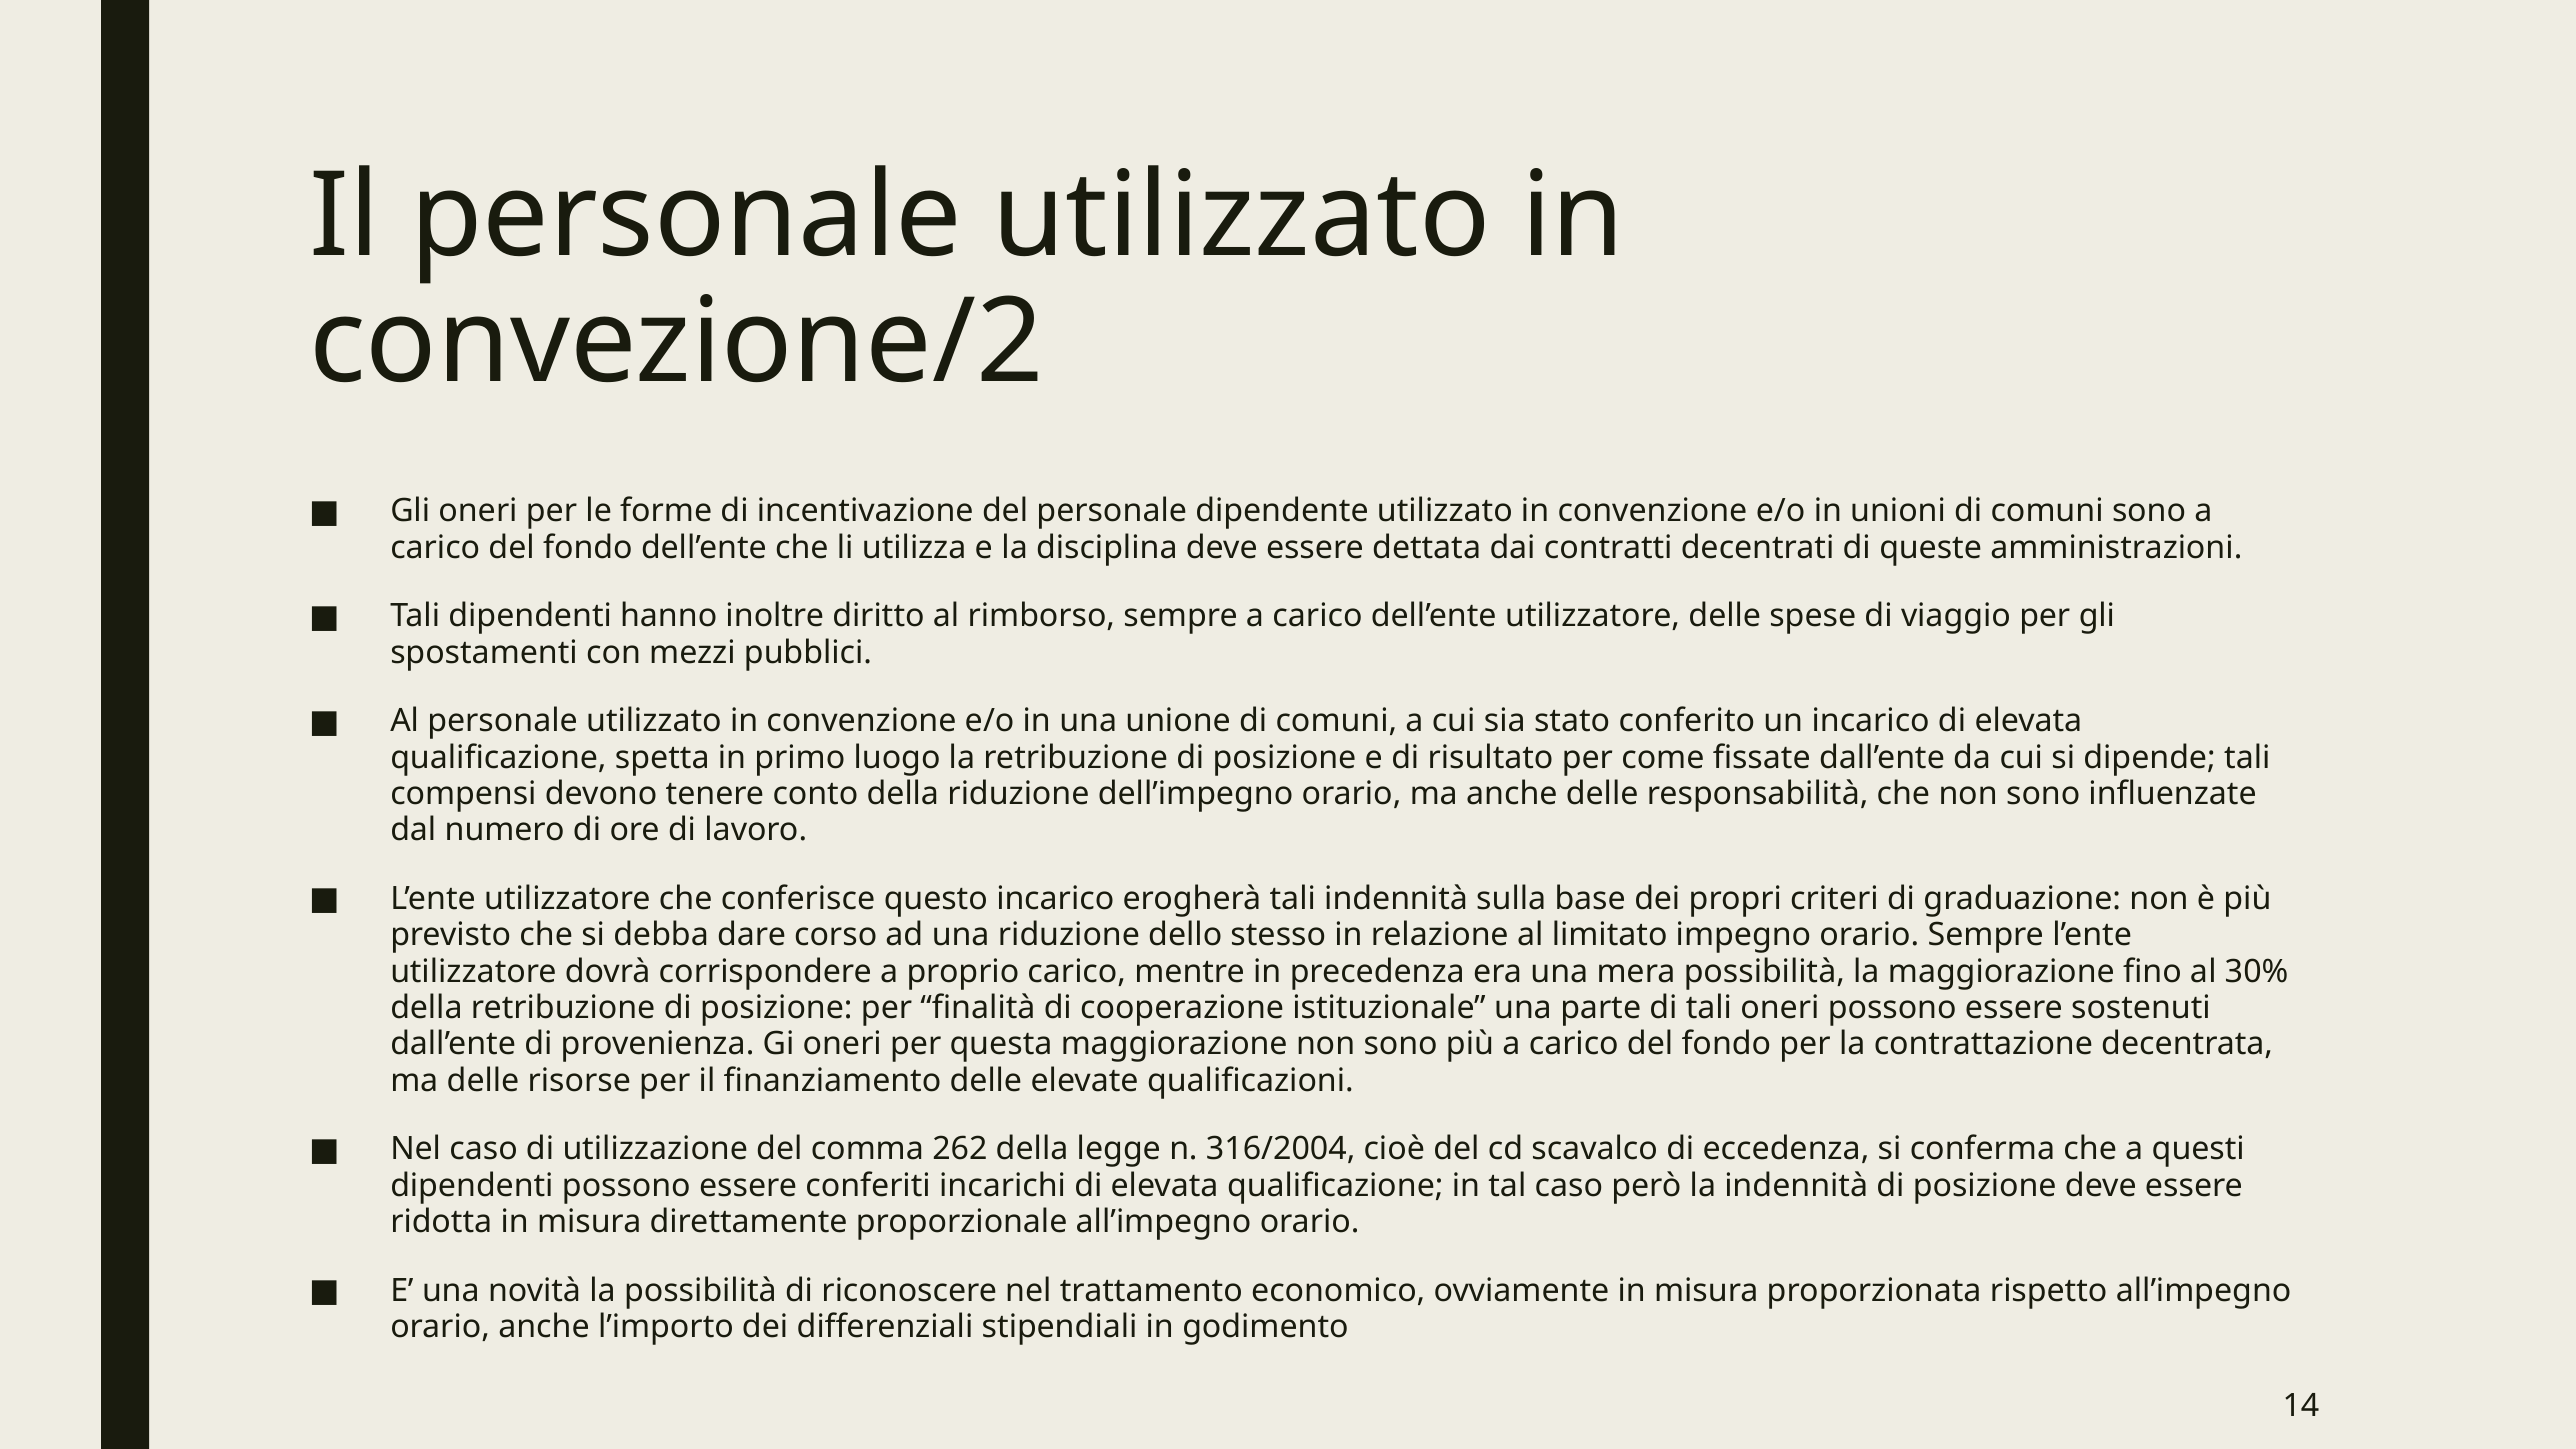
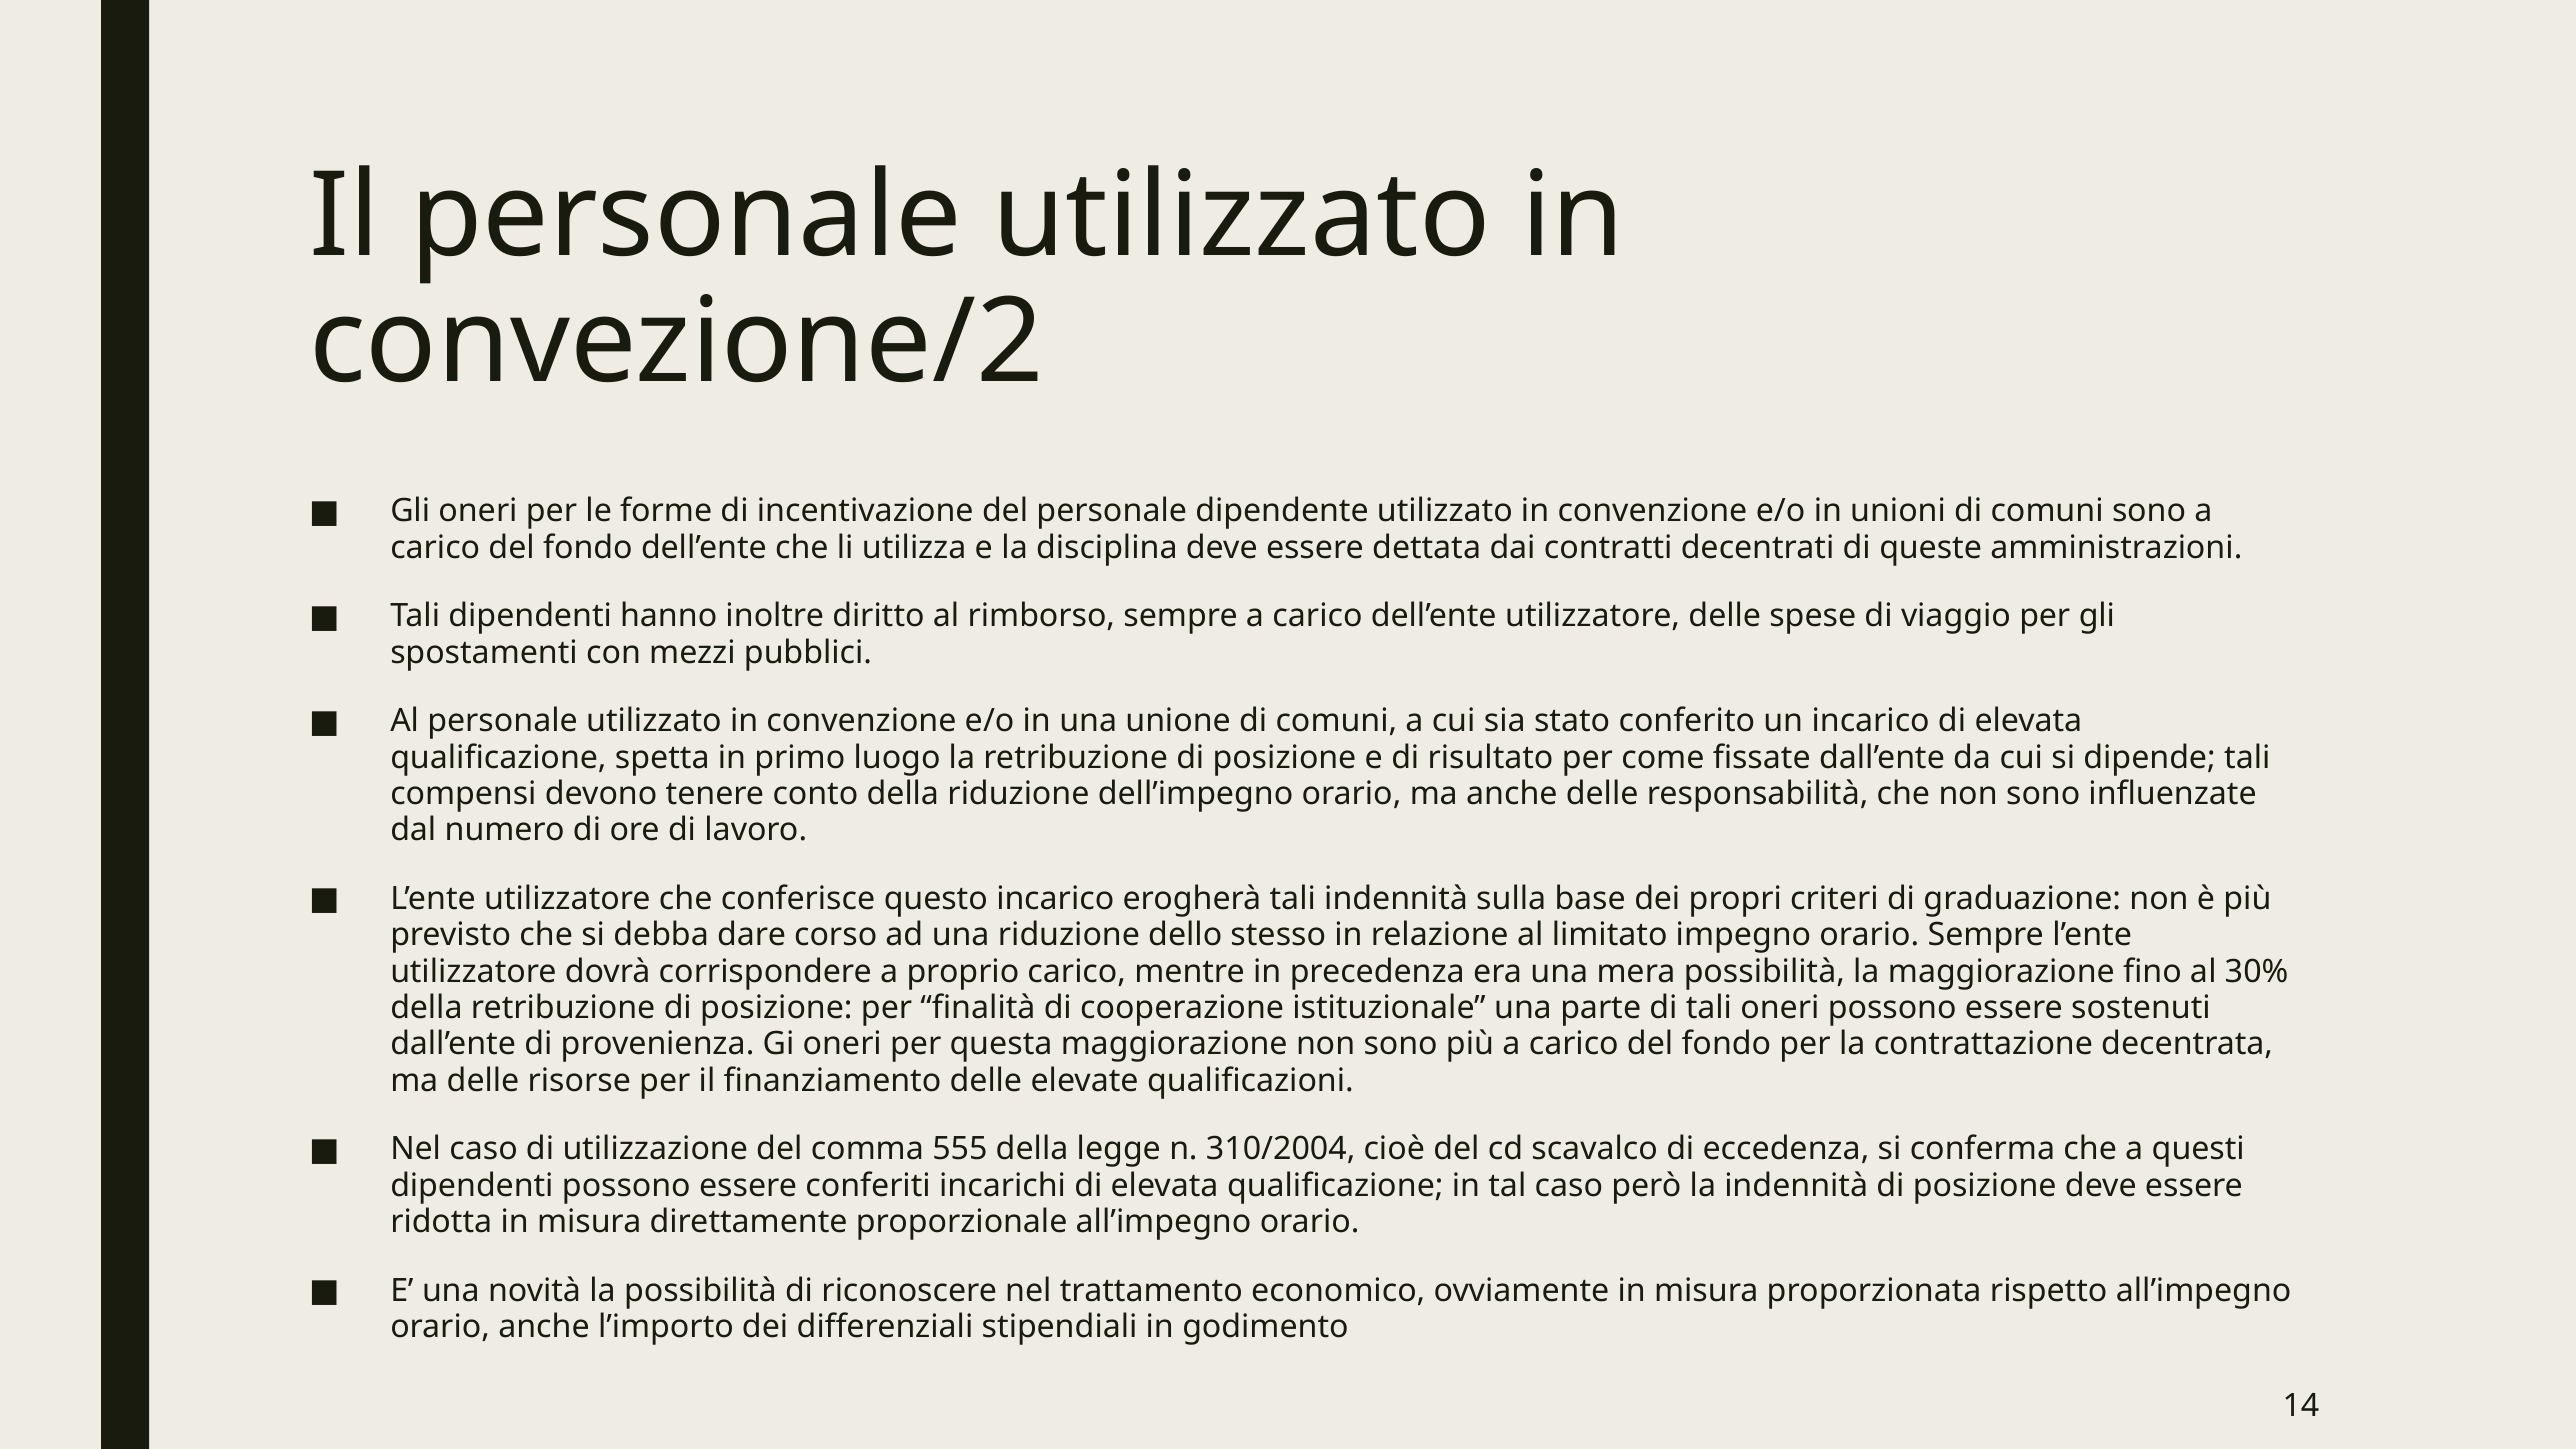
262: 262 -> 555
316/2004: 316/2004 -> 310/2004
